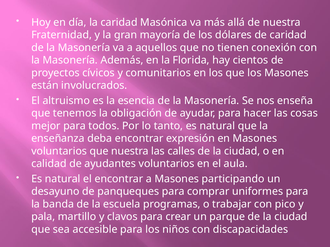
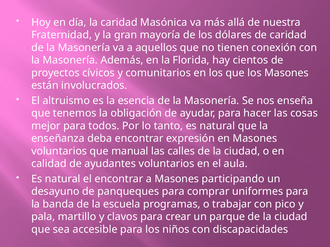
que nuestra: nuestra -> manual
